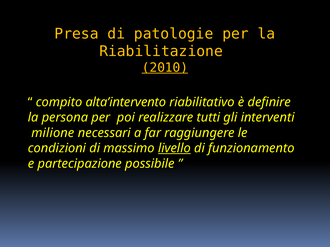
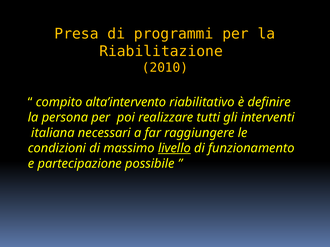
patologie: patologie -> programmi
2010 underline: present -> none
milione: milione -> italiana
